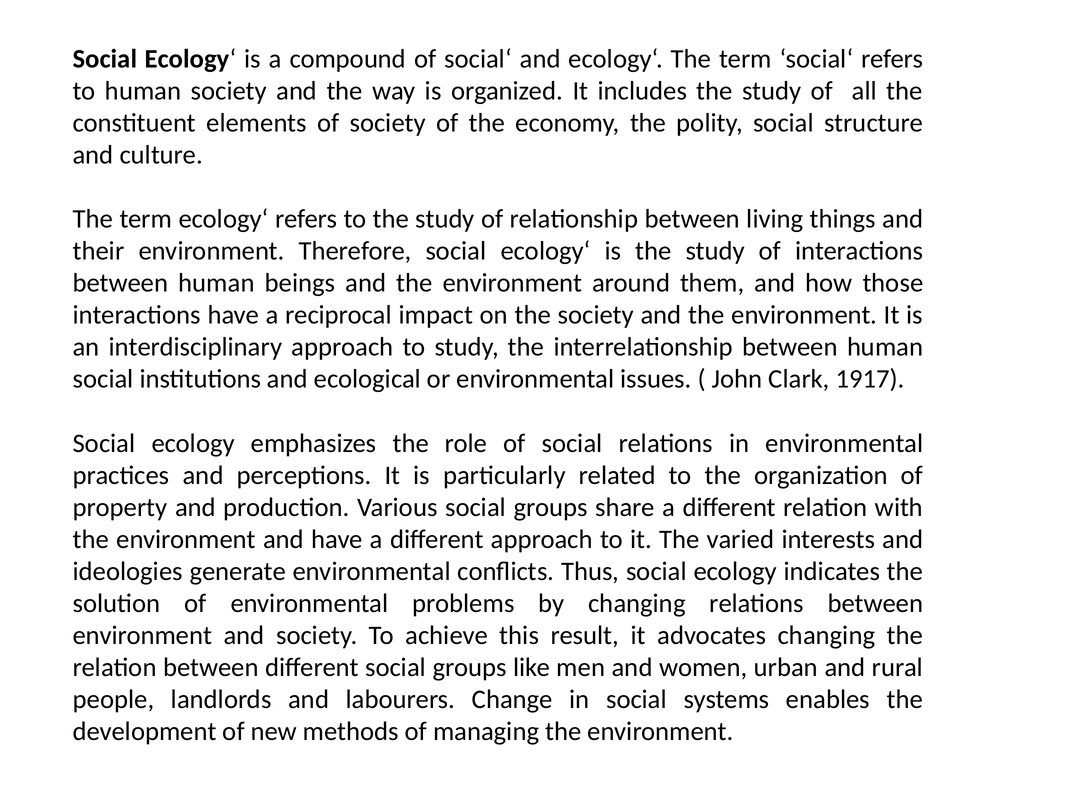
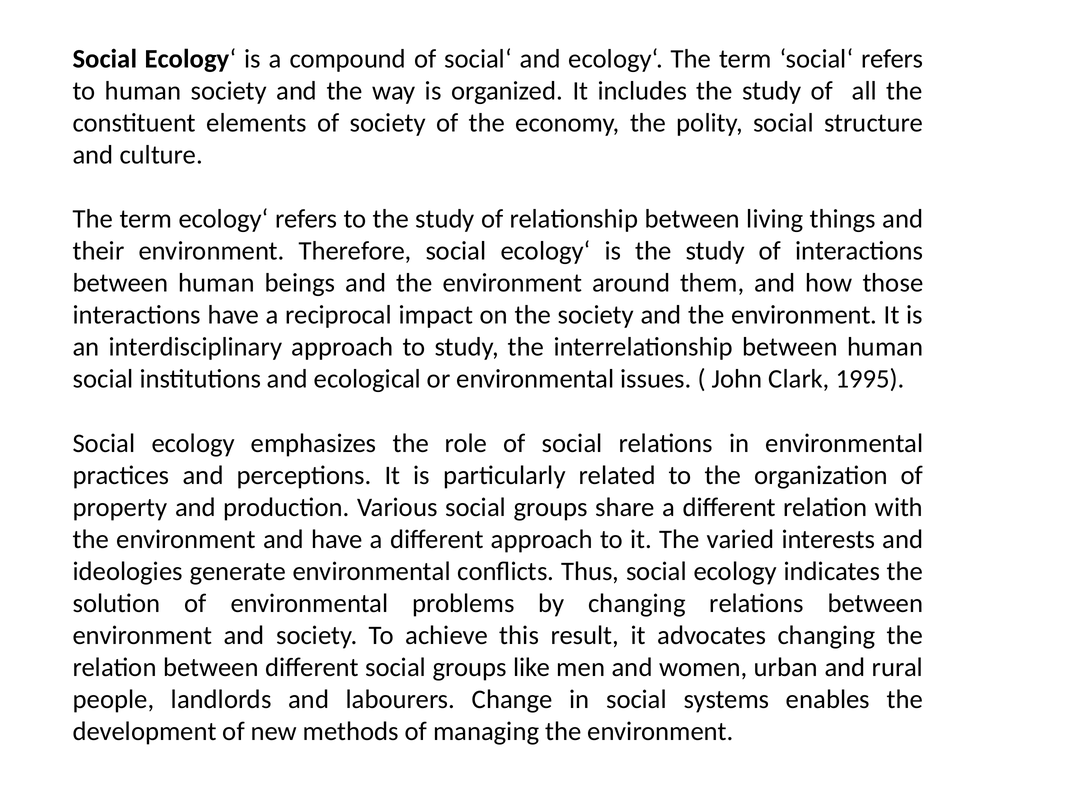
1917: 1917 -> 1995
